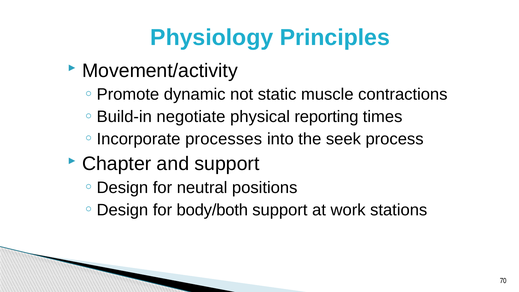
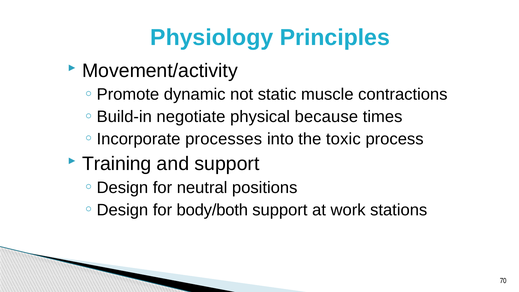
reporting: reporting -> because
seek: seek -> toxic
Chapter: Chapter -> Training
